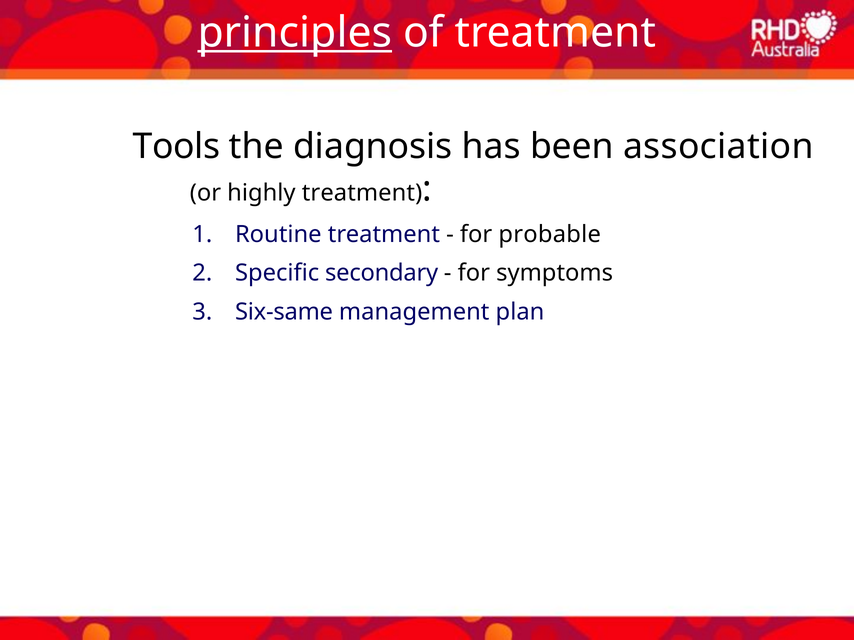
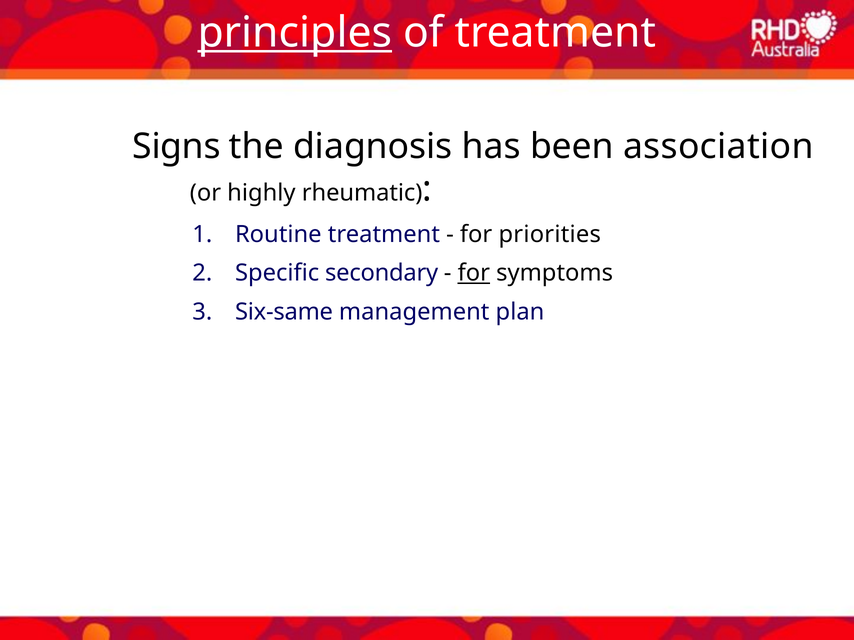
Tools: Tools -> Signs
highly treatment: treatment -> rheumatic
probable: probable -> priorities
for at (474, 273) underline: none -> present
